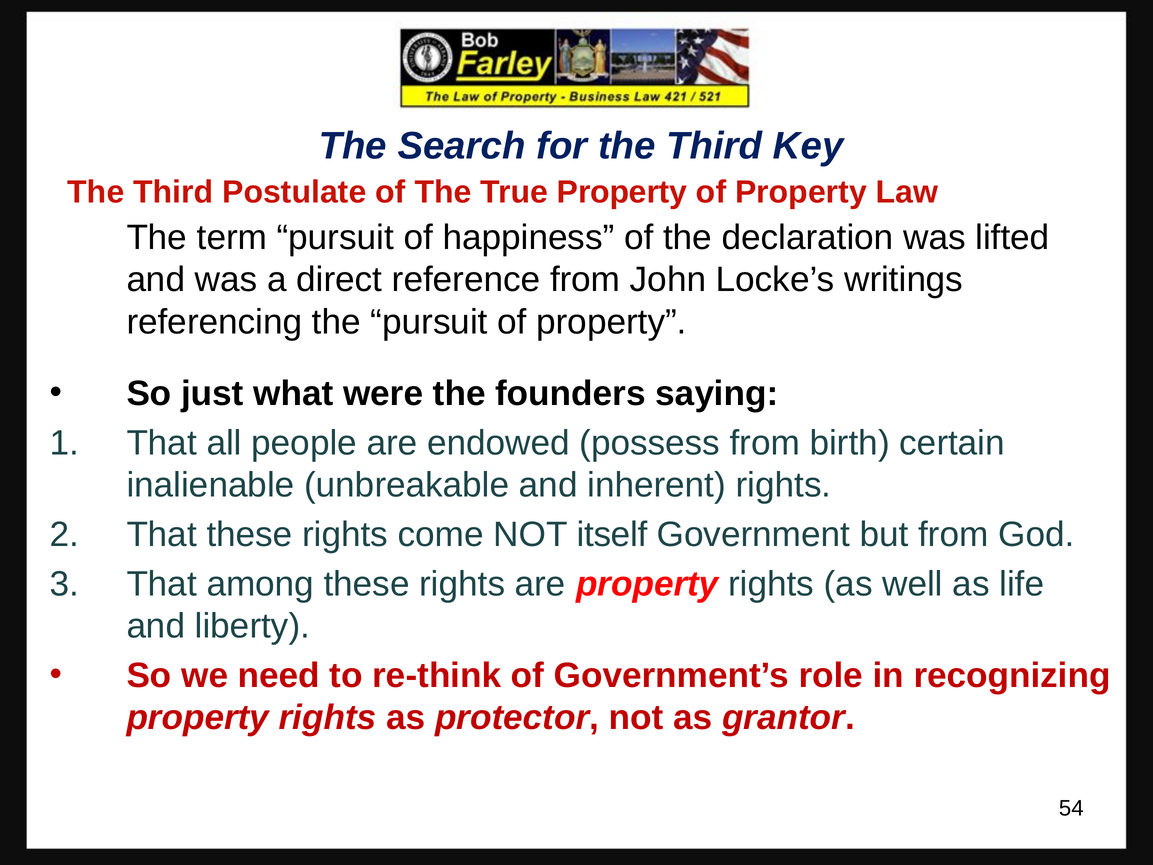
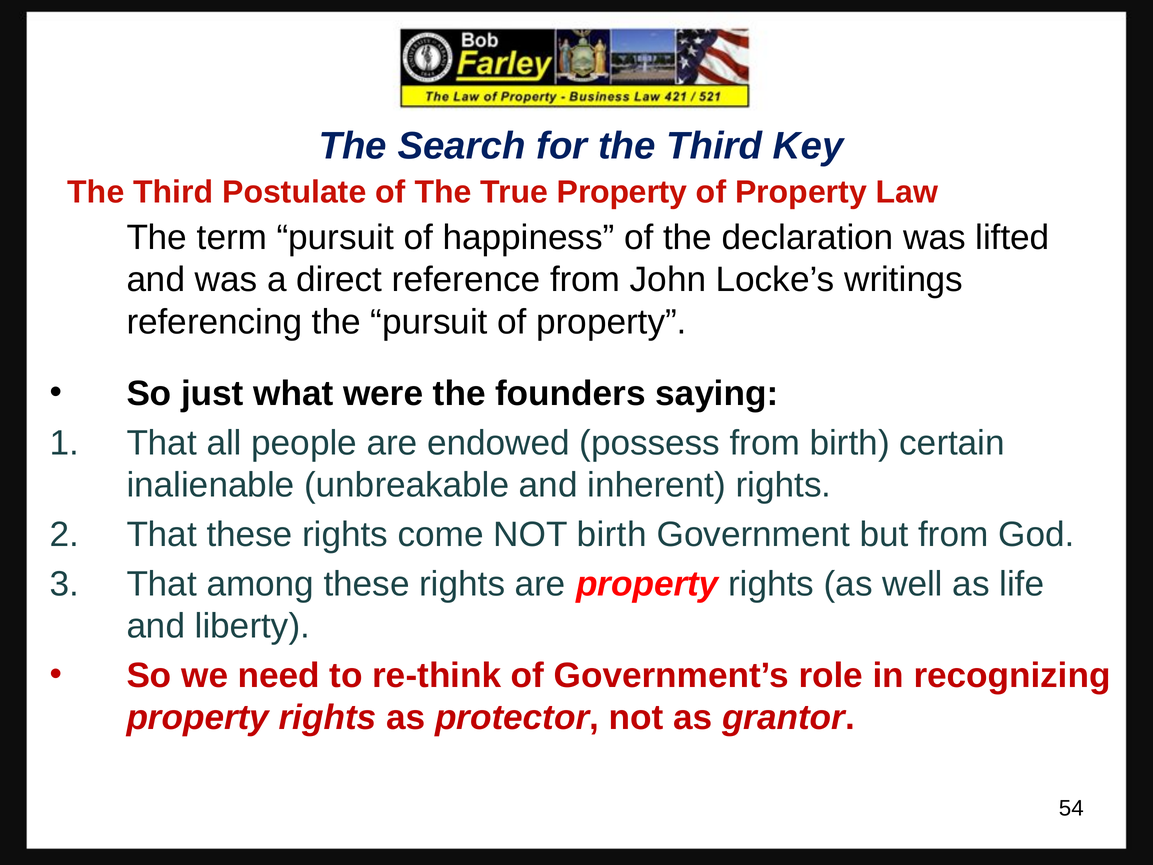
NOT itself: itself -> birth
